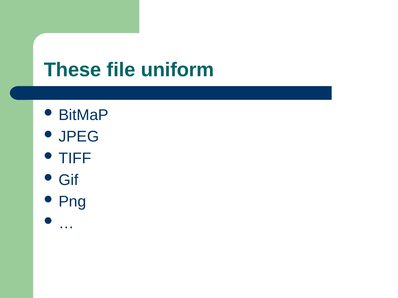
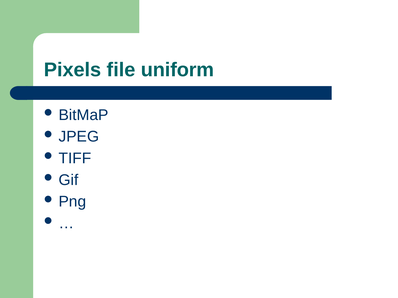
These: These -> Pixels
